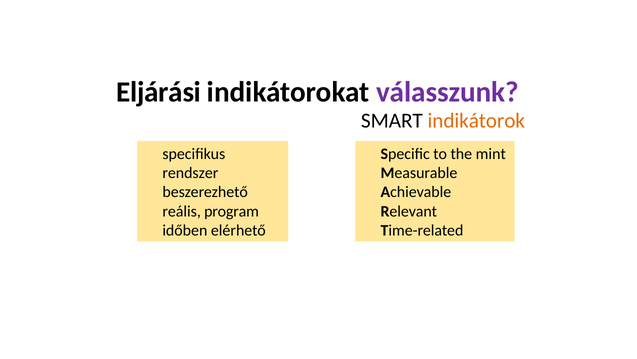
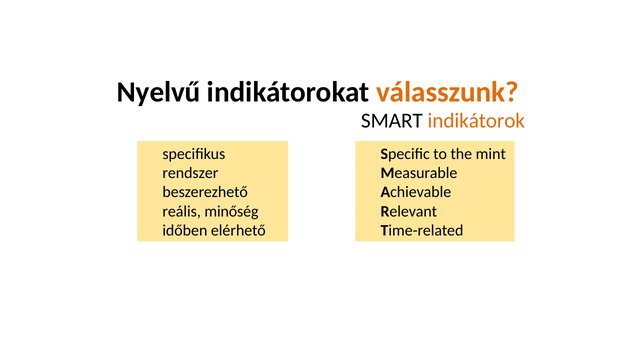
Eljárási: Eljárási -> Nyelvű
válasszunk colour: purple -> orange
program: program -> minőség
